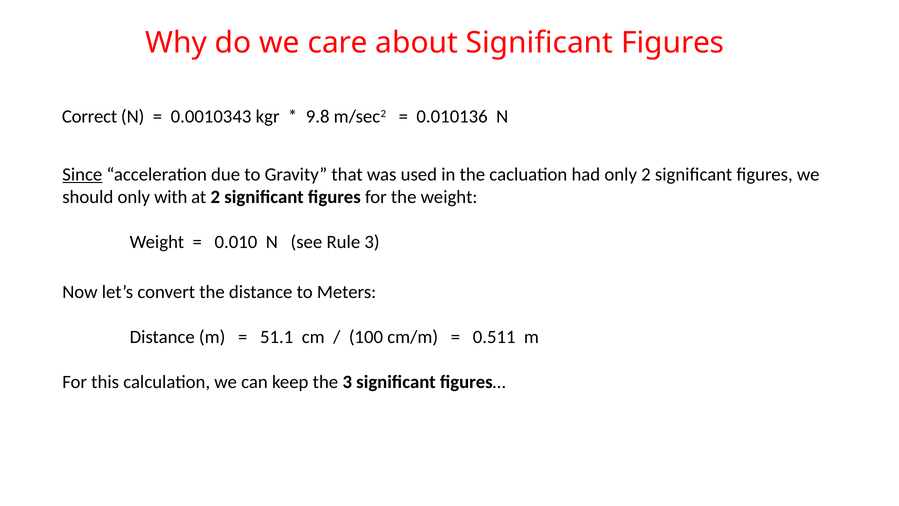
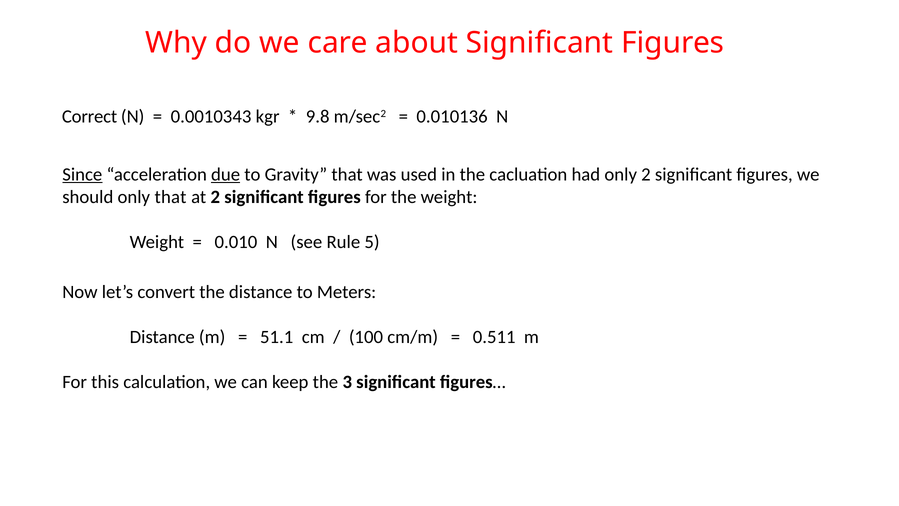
due underline: none -> present
only with: with -> that
Rule 3: 3 -> 5
